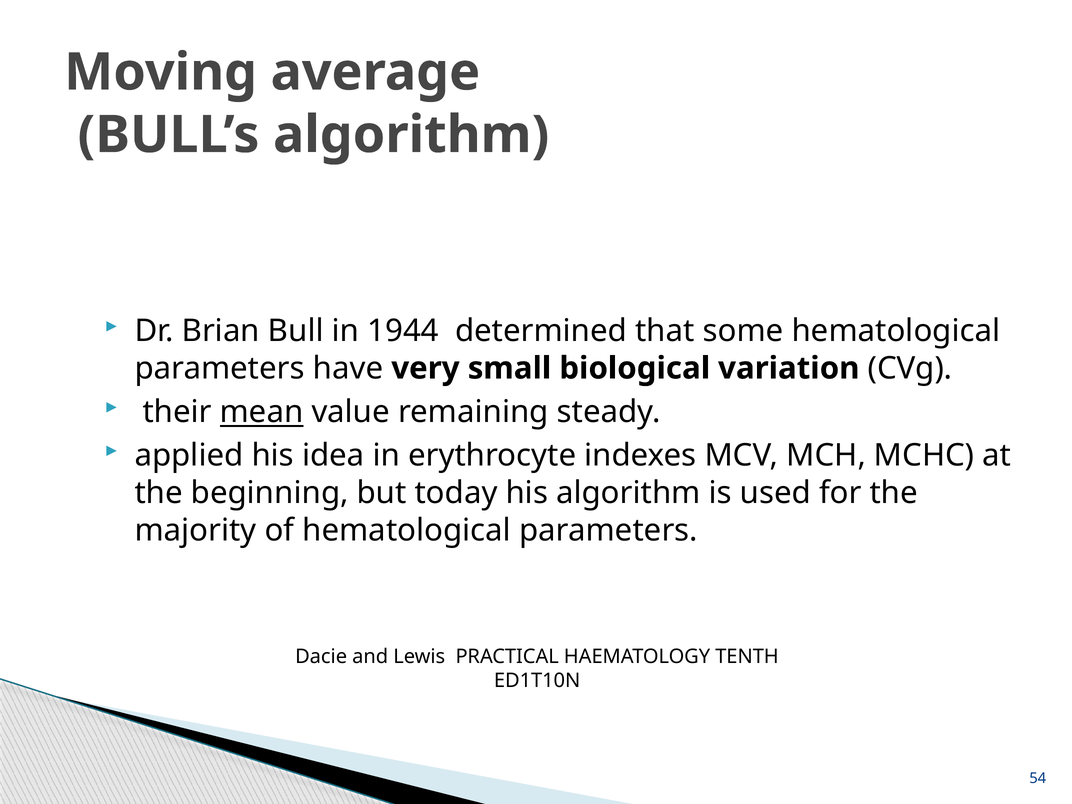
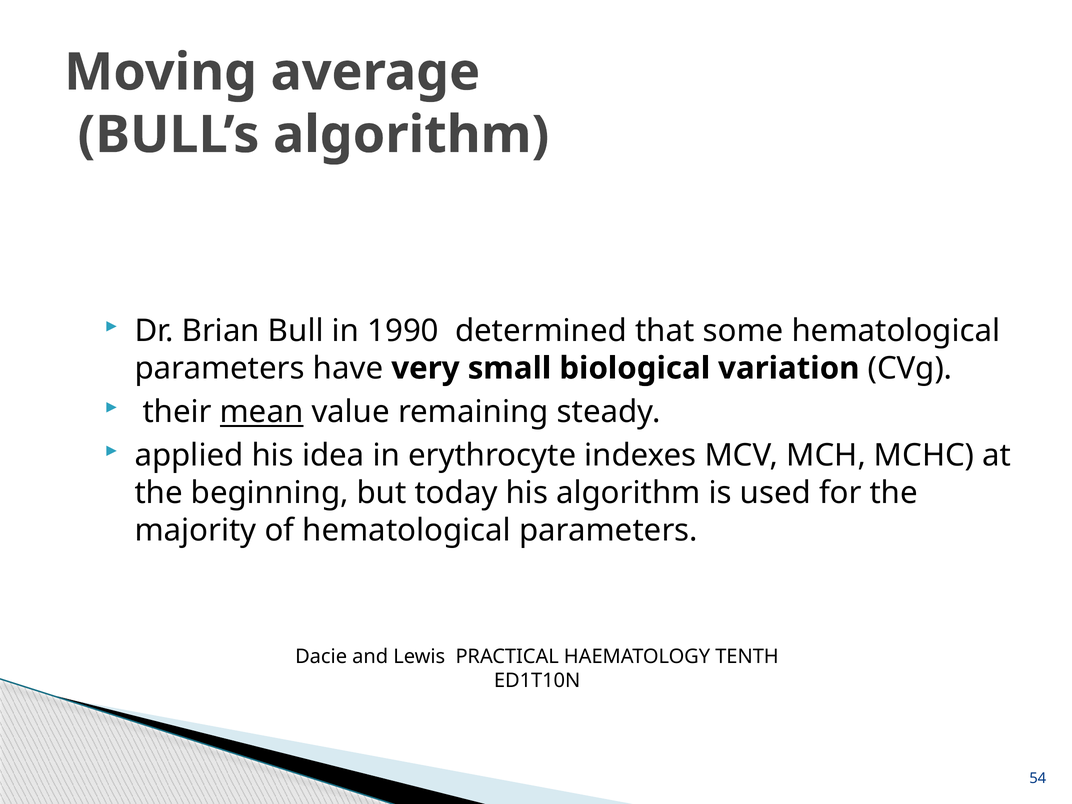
1944: 1944 -> 1990
